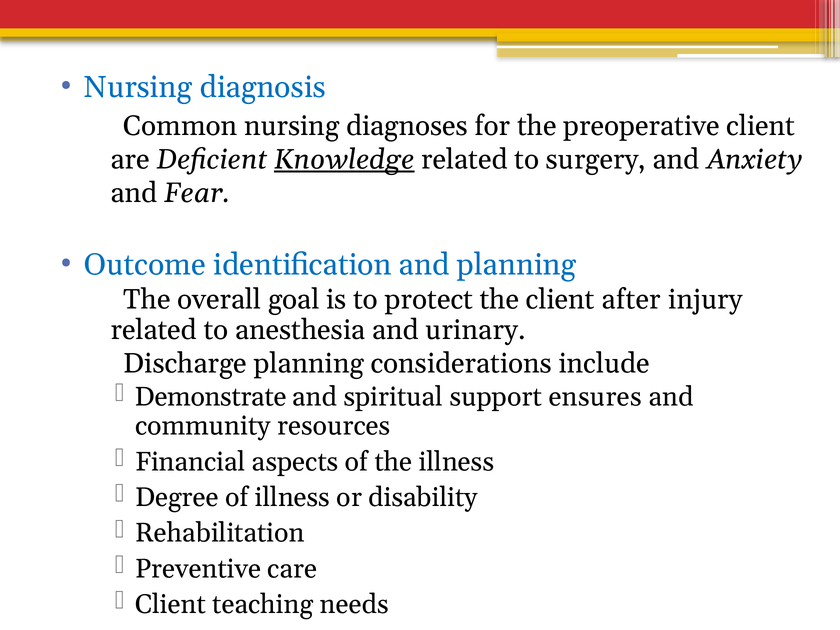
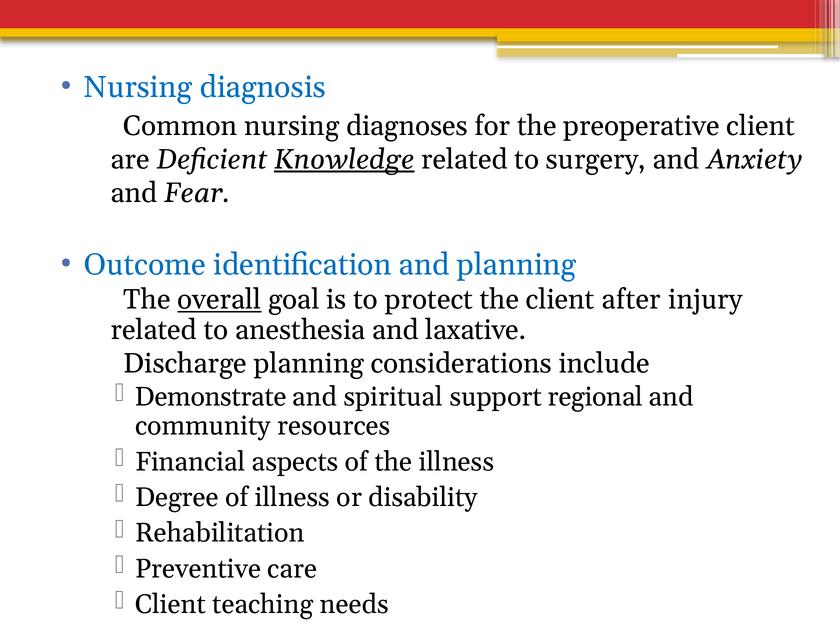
overall underline: none -> present
urinary: urinary -> laxative
ensures: ensures -> regional
